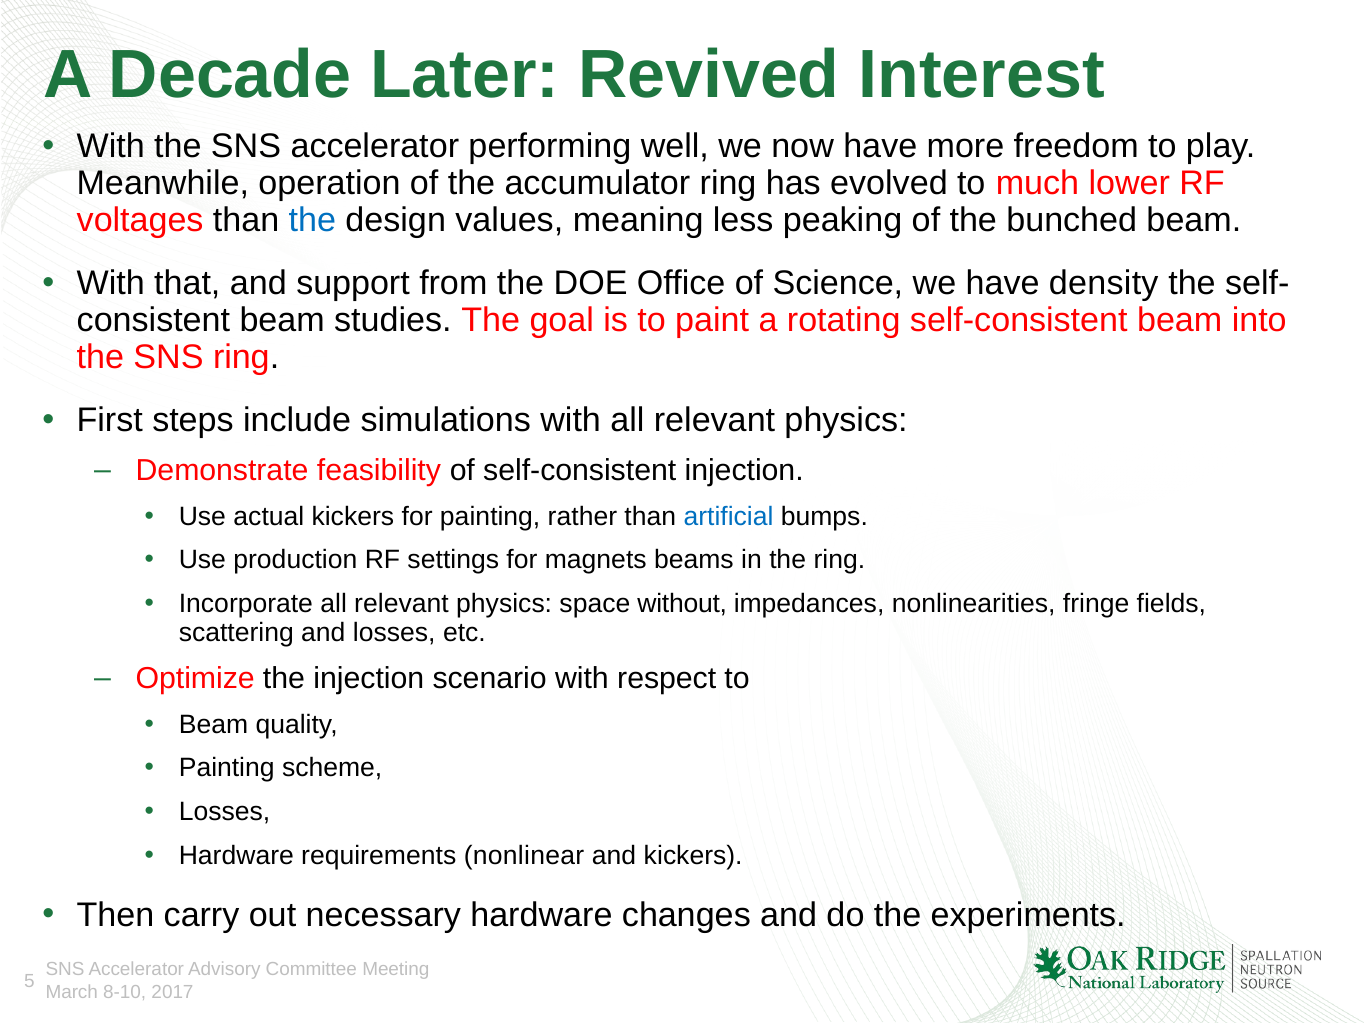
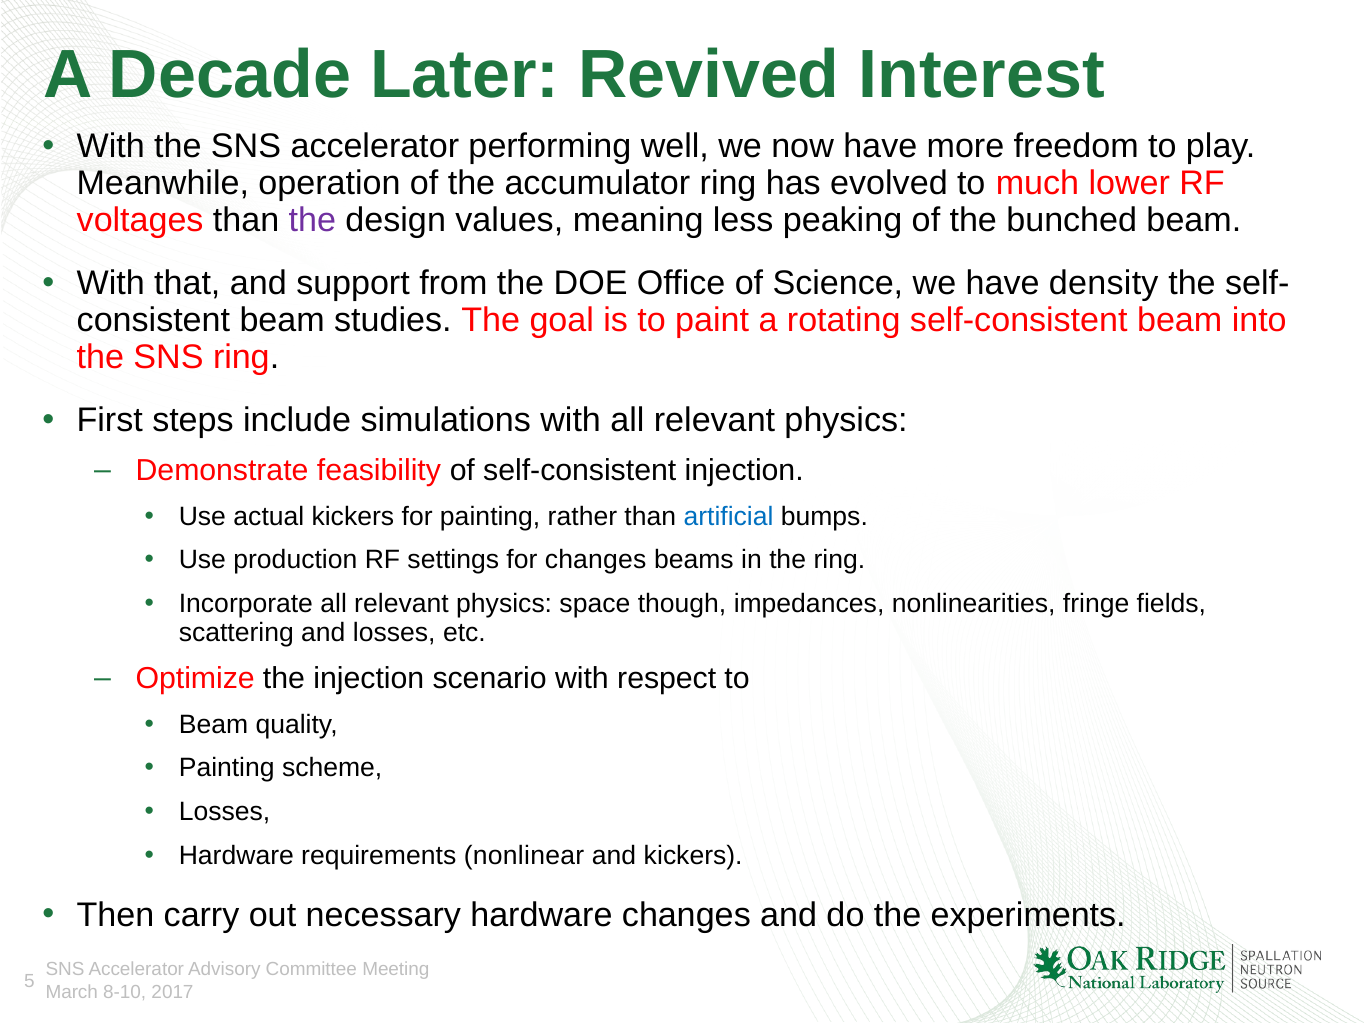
the at (312, 220) colour: blue -> purple
for magnets: magnets -> changes
without: without -> though
